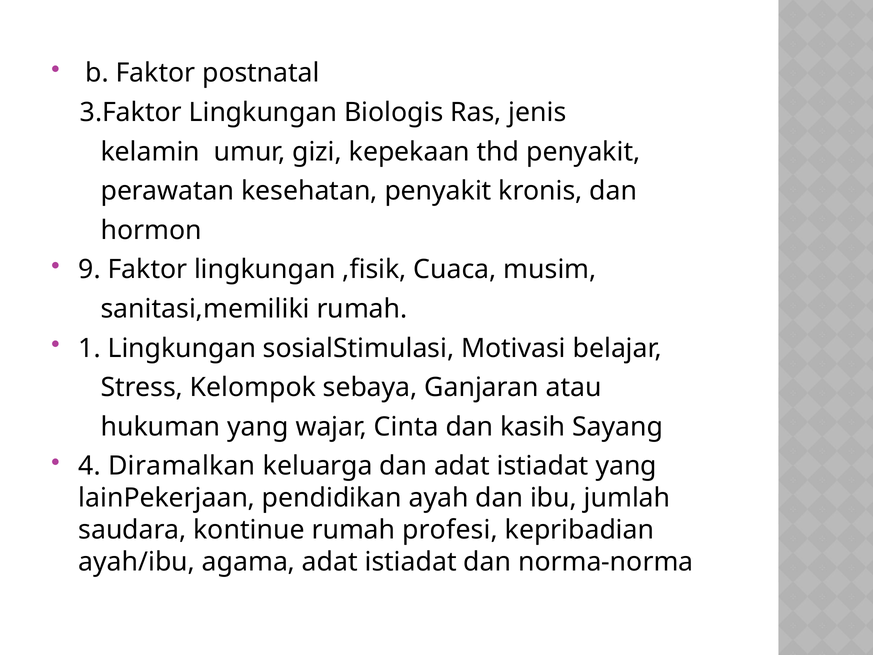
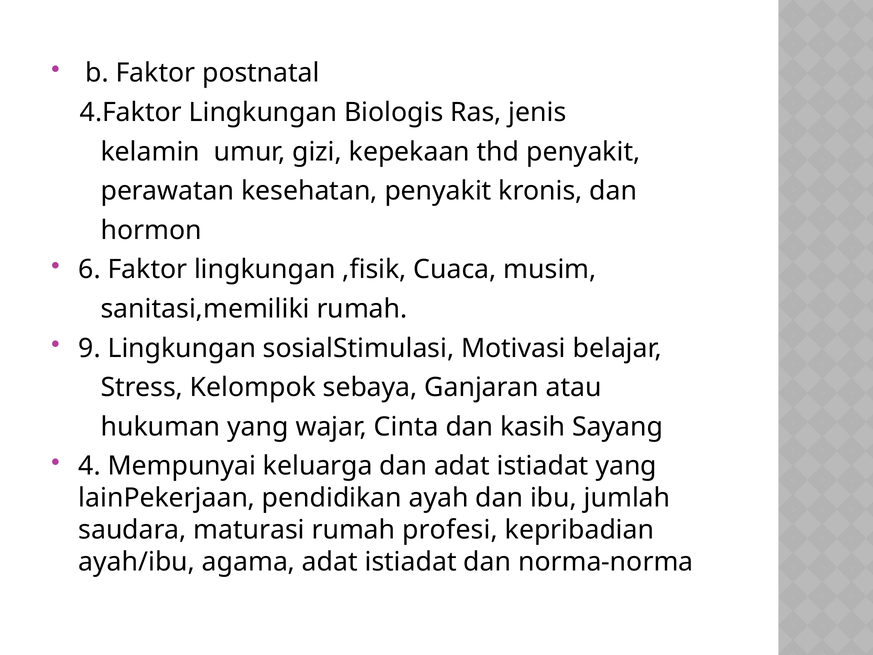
3.Faktor: 3.Faktor -> 4.Faktor
9: 9 -> 6
1: 1 -> 9
Diramalkan: Diramalkan -> Mempunyai
kontinue: kontinue -> maturasi
